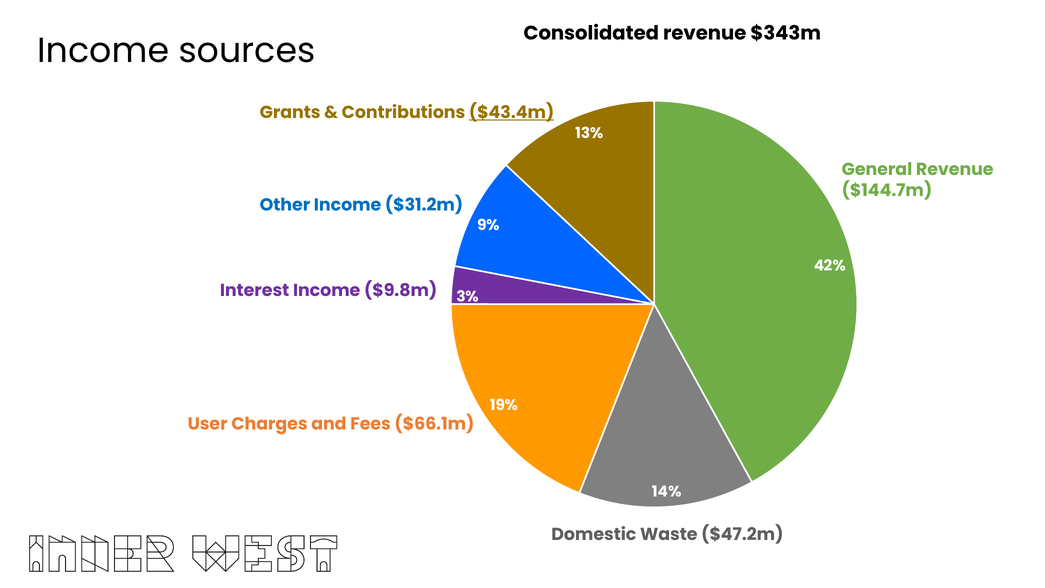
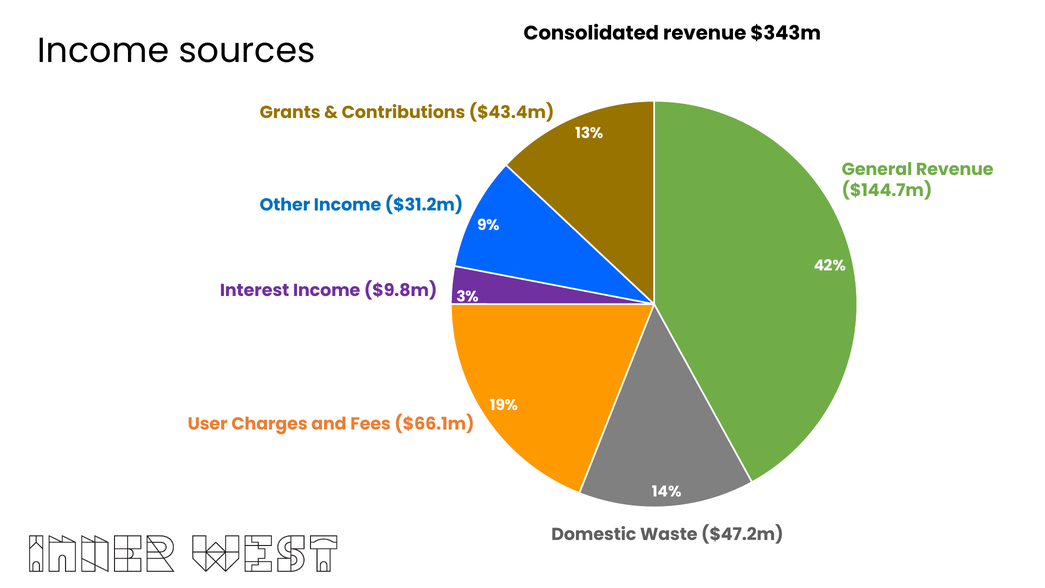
$43.4m underline: present -> none
